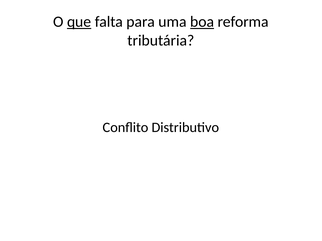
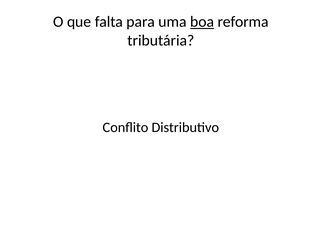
que underline: present -> none
